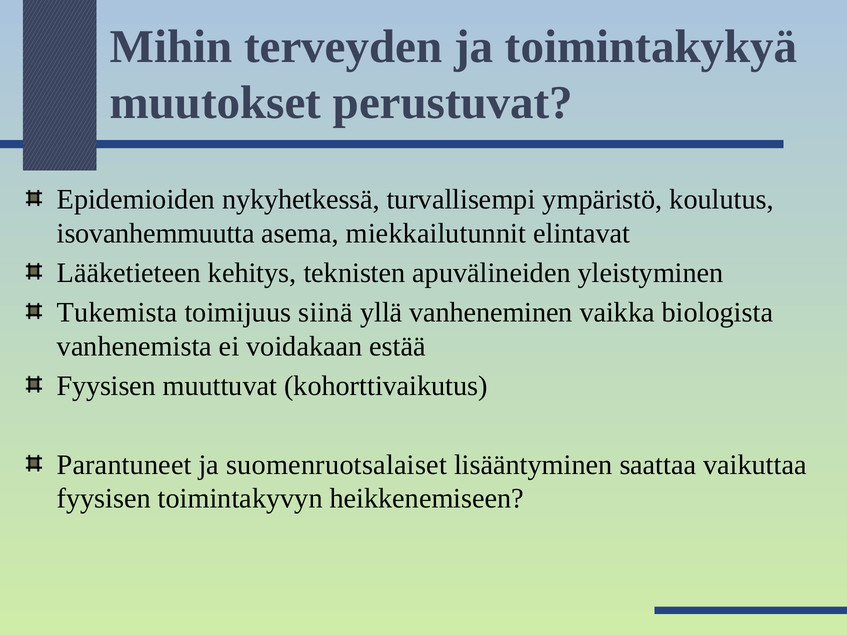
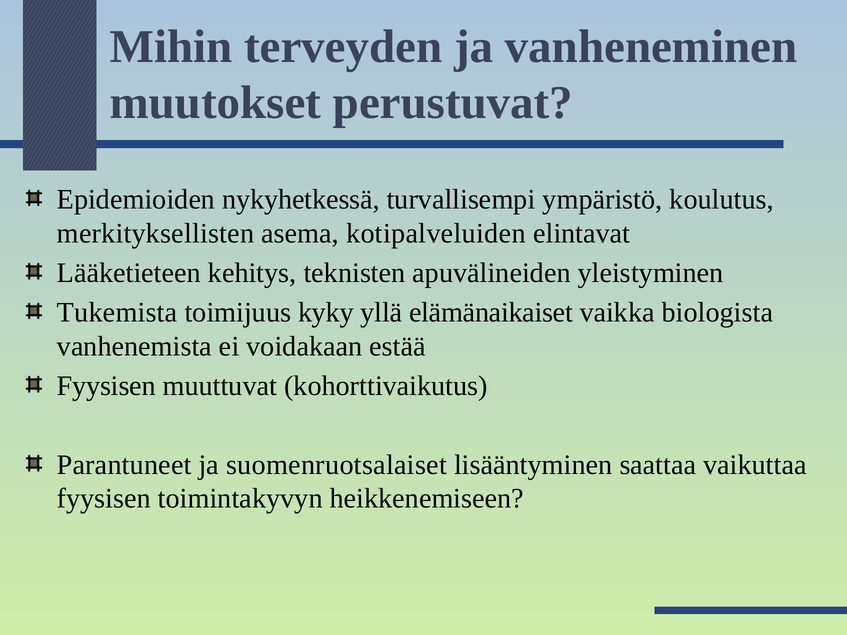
toimintakykyä: toimintakykyä -> vanheneminen
isovanhemmuutta: isovanhemmuutta -> merkityksellisten
miekkailutunnit: miekkailutunnit -> kotipalveluiden
siinä: siinä -> kyky
vanheneminen: vanheneminen -> elämänaikaiset
